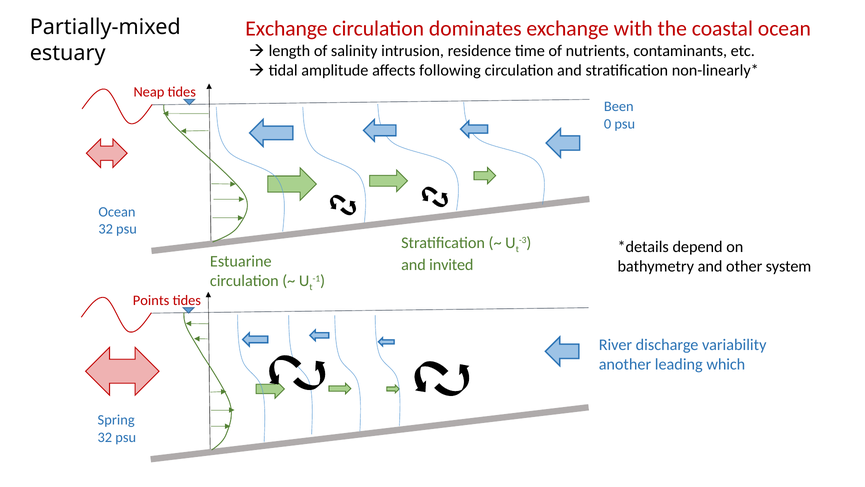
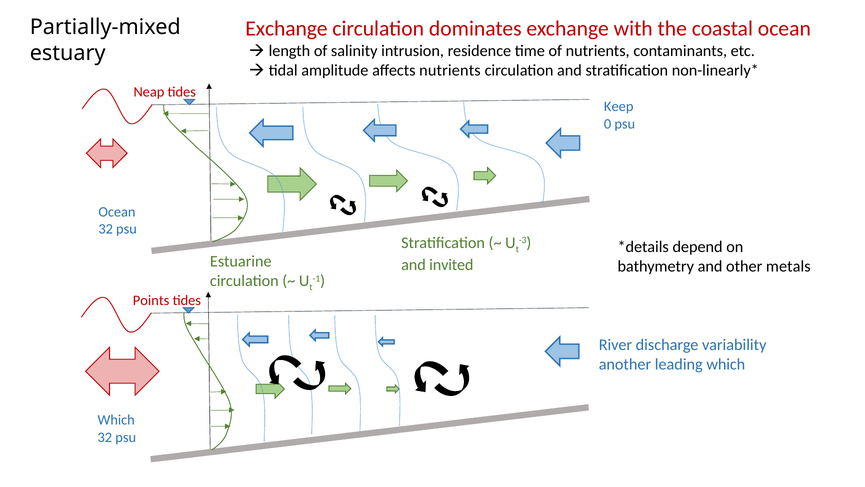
affects following: following -> nutrients
Been: Been -> Keep
system: system -> metals
Spring at (116, 420): Spring -> Which
